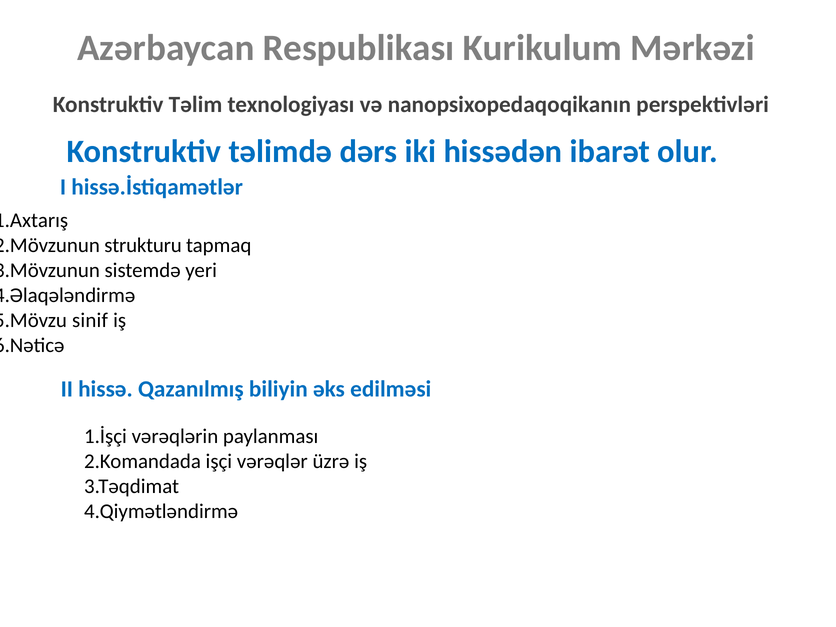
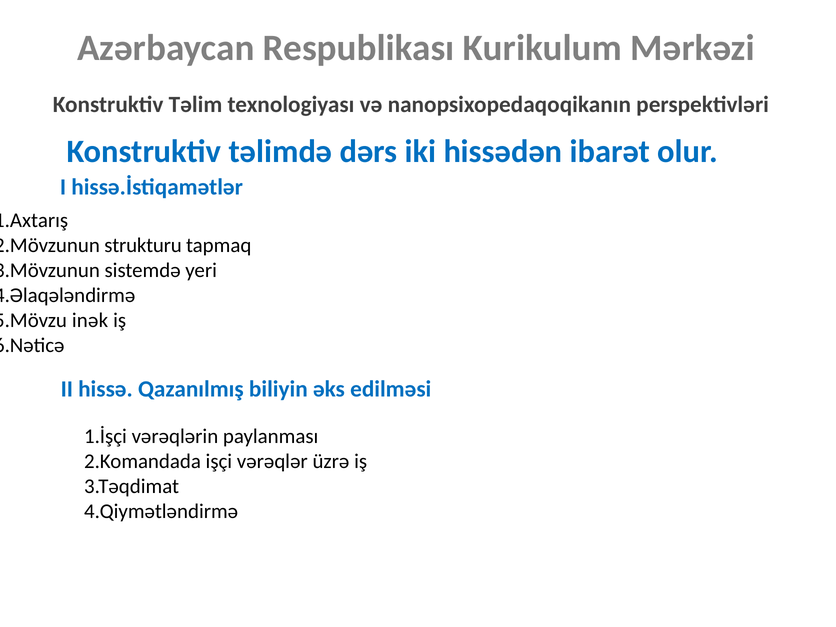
sinif: sinif -> inək
